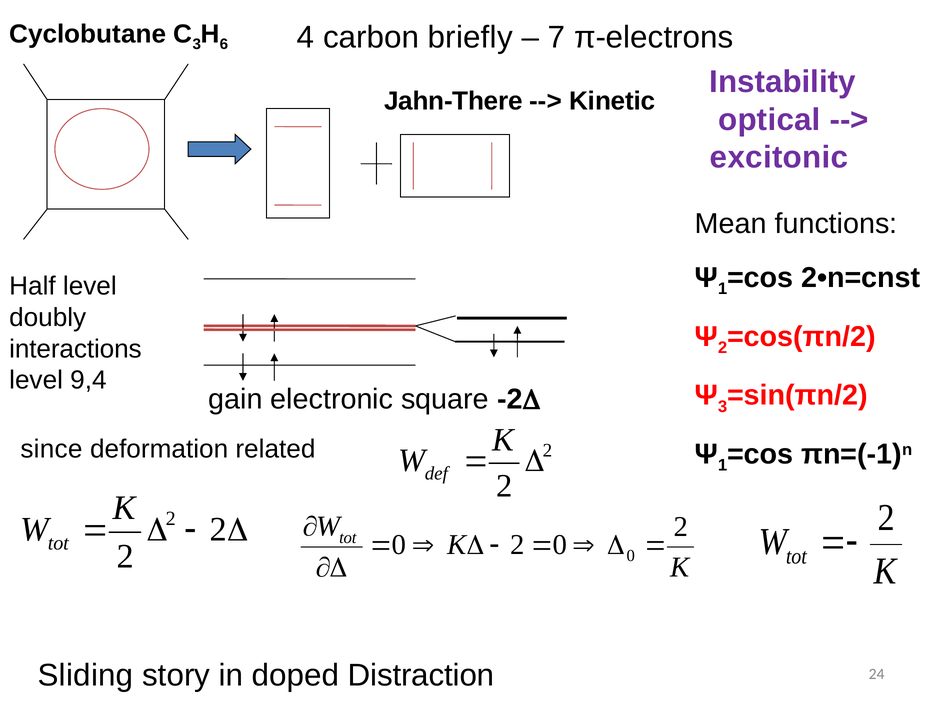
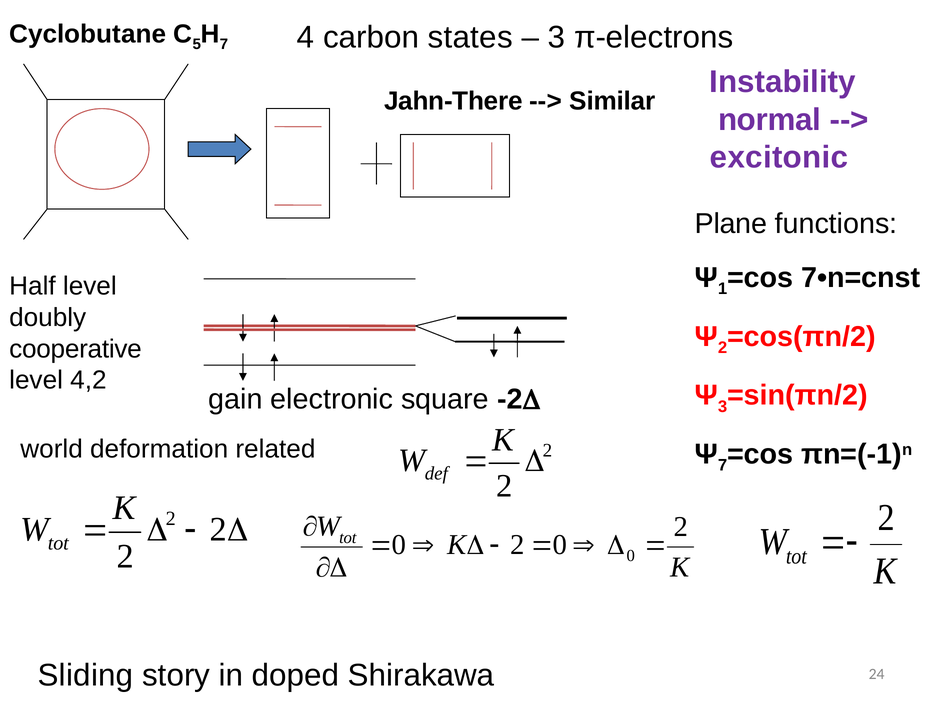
3 at (197, 44): 3 -> 5
6 at (224, 44): 6 -> 7
briefly: briefly -> states
7 at (557, 38): 7 -> 3
Kinetic: Kinetic -> Similar
optical: optical -> normal
Mean: Mean -> Plane
2•n=cnst: 2•n=cnst -> 7•n=cnst
interactions: interactions -> cooperative
9,4: 9,4 -> 4,2
since: since -> world
1 at (723, 465): 1 -> 7
Distraction: Distraction -> Shirakawa
